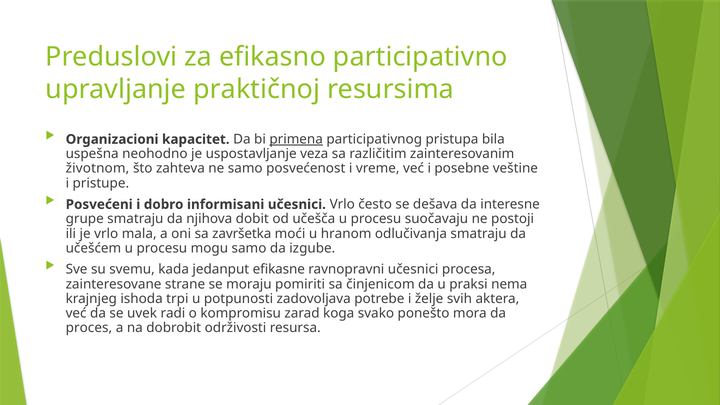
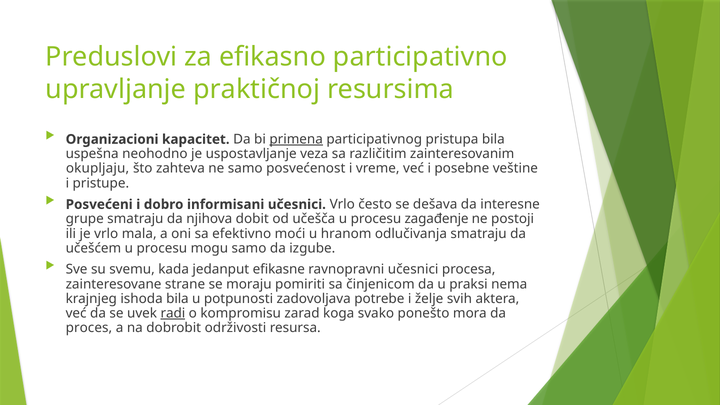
životnom: životnom -> okupljaju
suočavaju: suočavaju -> zagađenje
završetka: završetka -> efektivno
ishoda trpi: trpi -> bila
radi underline: none -> present
